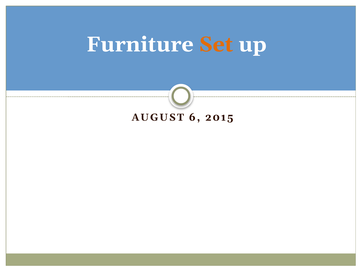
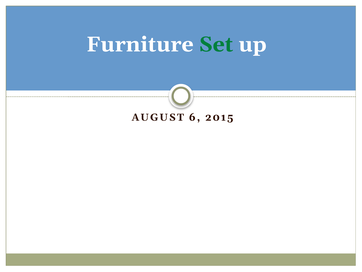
Set colour: orange -> green
